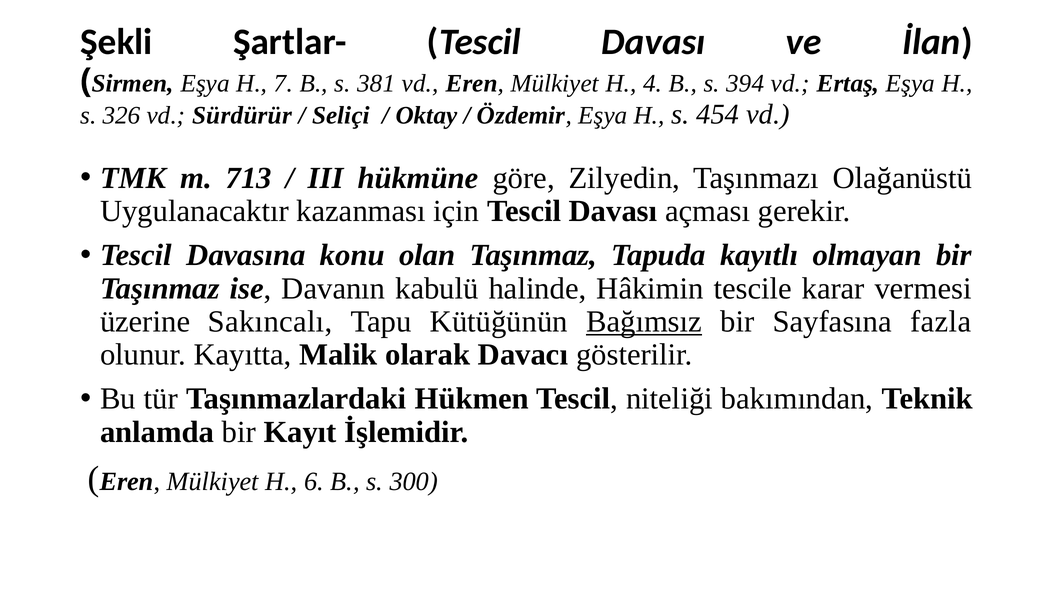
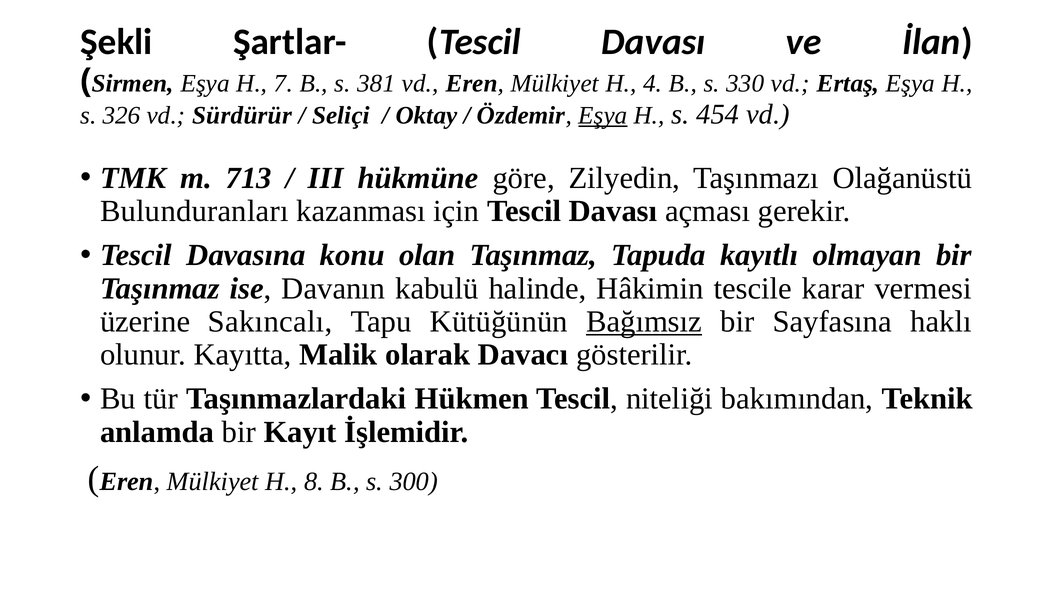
394: 394 -> 330
Eşya at (603, 115) underline: none -> present
Uygulanacaktır: Uygulanacaktır -> Bulunduranları
fazla: fazla -> haklı
6: 6 -> 8
